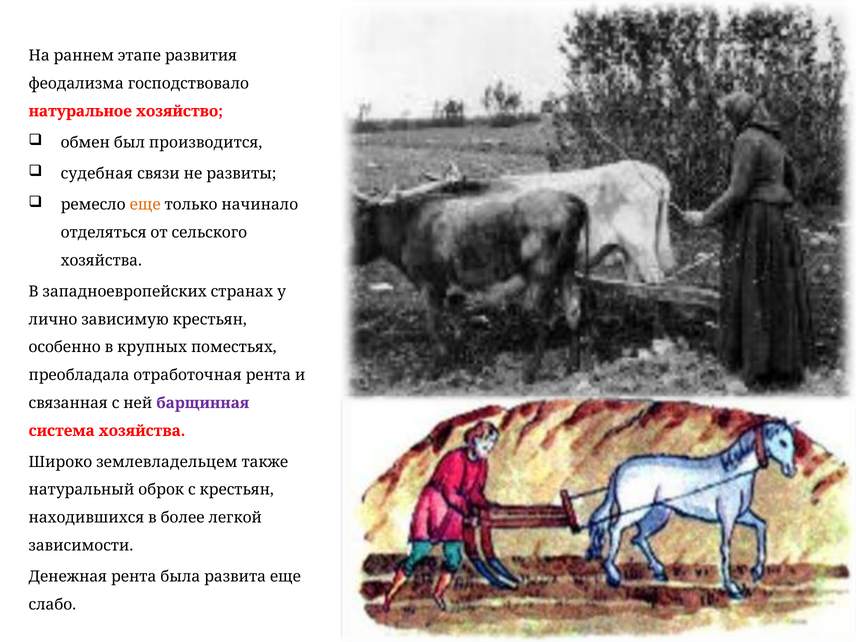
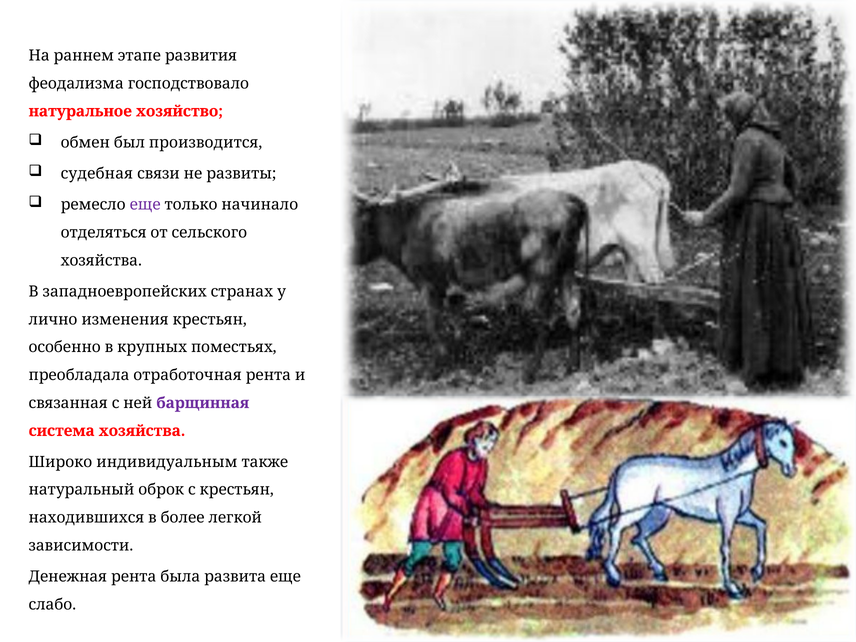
еще at (145, 205) colour: orange -> purple
зависимую: зависимую -> изменения
землевладельцем: землевладельцем -> индивидуальным
